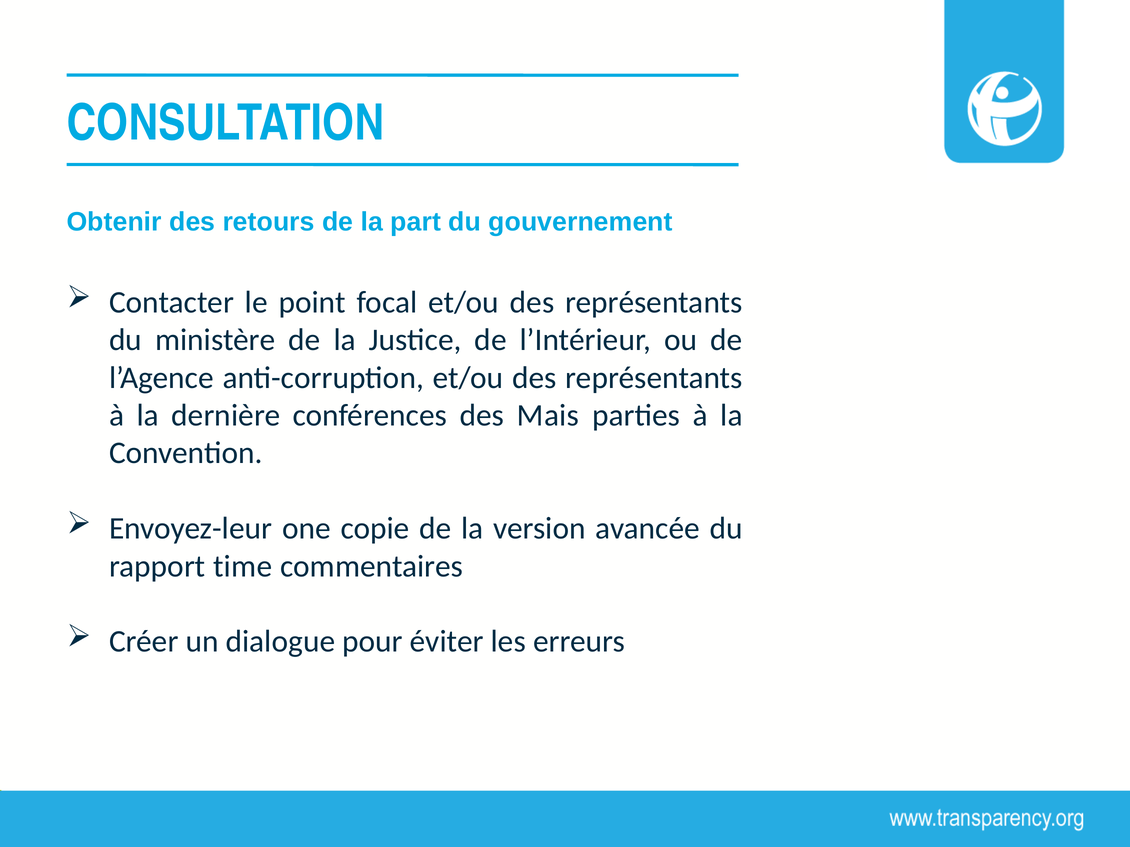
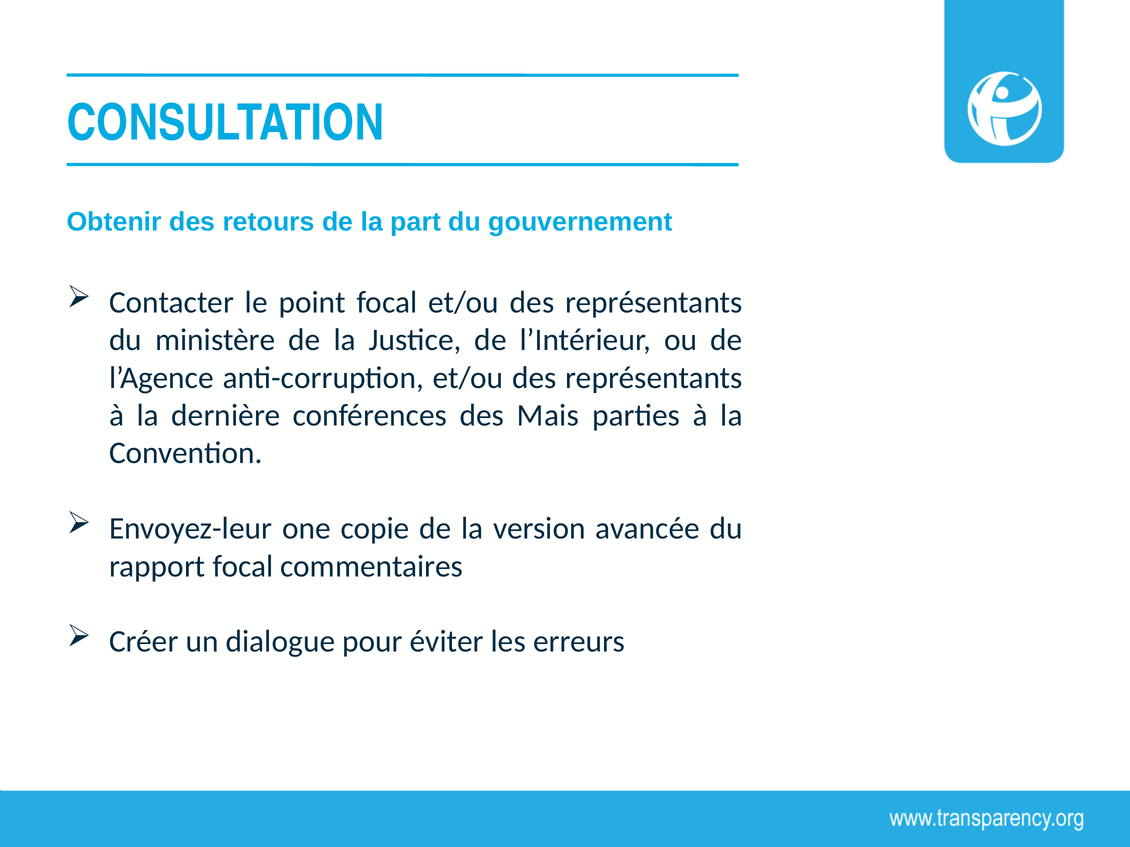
rapport time: time -> focal
